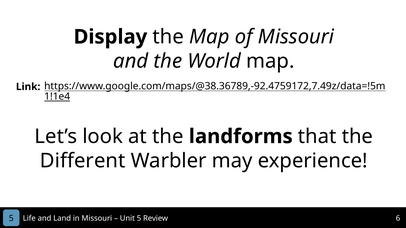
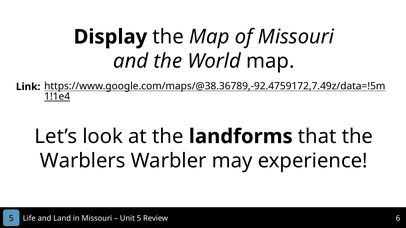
Different: Different -> Warblers
